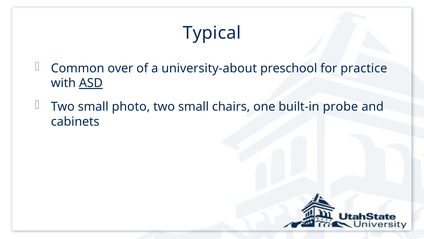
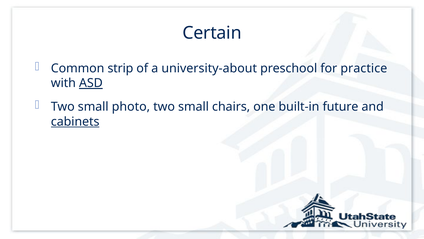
Typical: Typical -> Certain
over: over -> strip
probe: probe -> future
cabinets underline: none -> present
